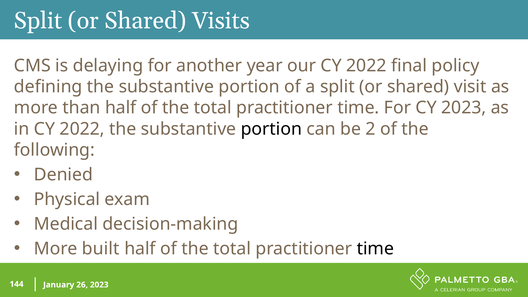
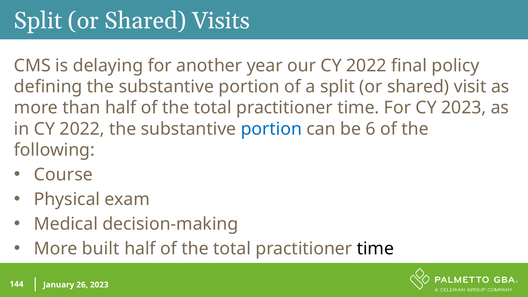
portion at (271, 129) colour: black -> blue
2: 2 -> 6
Denied: Denied -> Course
